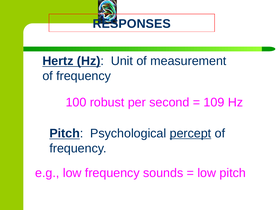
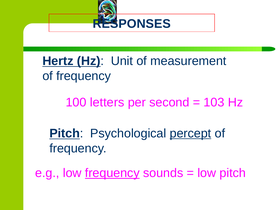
robust: robust -> letters
109: 109 -> 103
frequency at (112, 173) underline: none -> present
